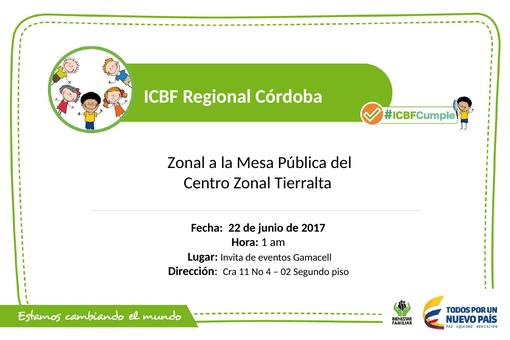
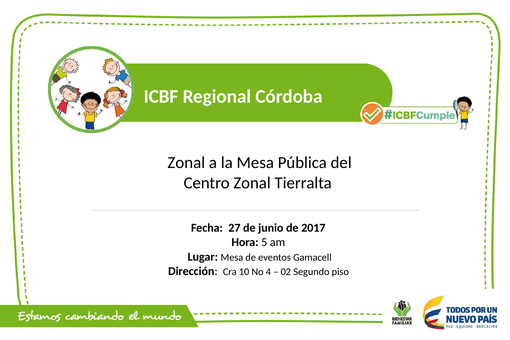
22: 22 -> 27
1: 1 -> 5
Lugar Invita: Invita -> Mesa
11: 11 -> 10
